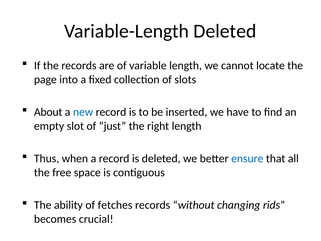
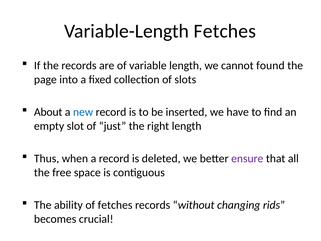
Variable-Length Deleted: Deleted -> Fetches
locate: locate -> found
ensure colour: blue -> purple
